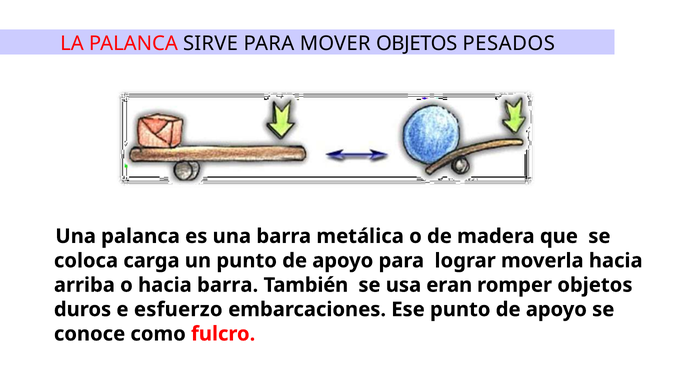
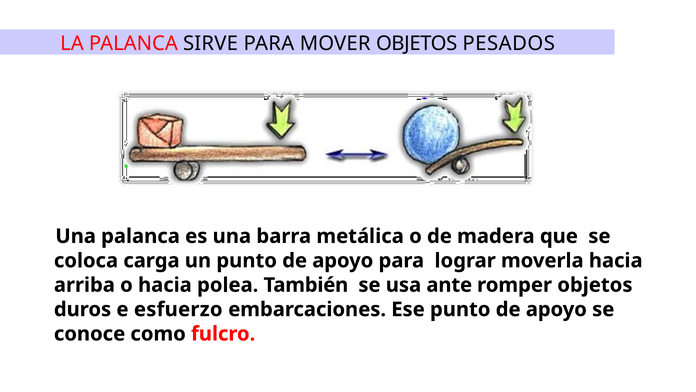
hacia barra: barra -> polea
eran: eran -> ante
